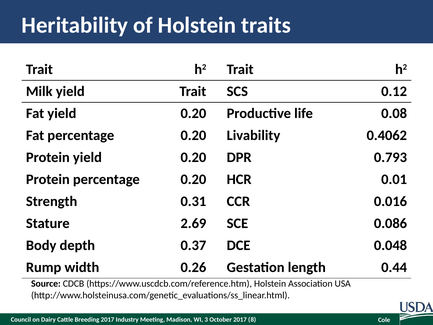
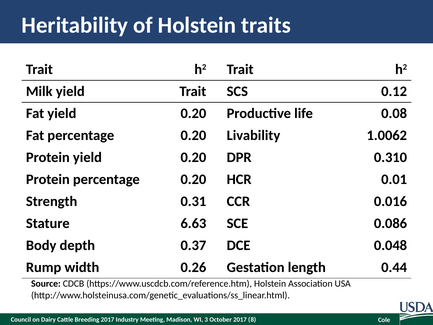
0.4062: 0.4062 -> 1.0062
0.793: 0.793 -> 0.310
2.69: 2.69 -> 6.63
